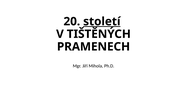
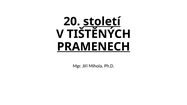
PRAMENECH underline: none -> present
